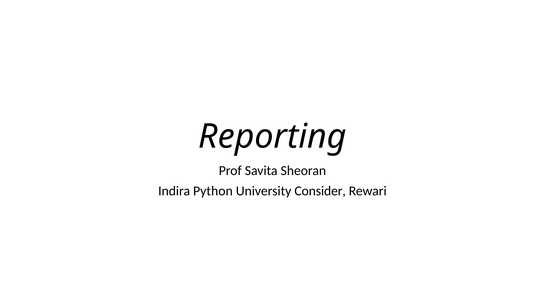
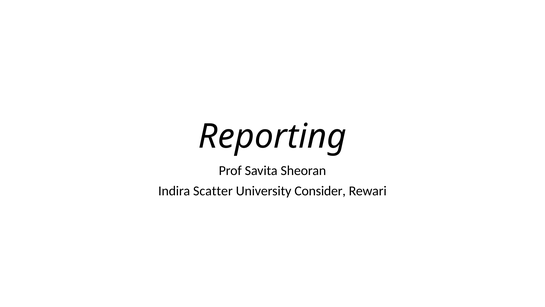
Python: Python -> Scatter
